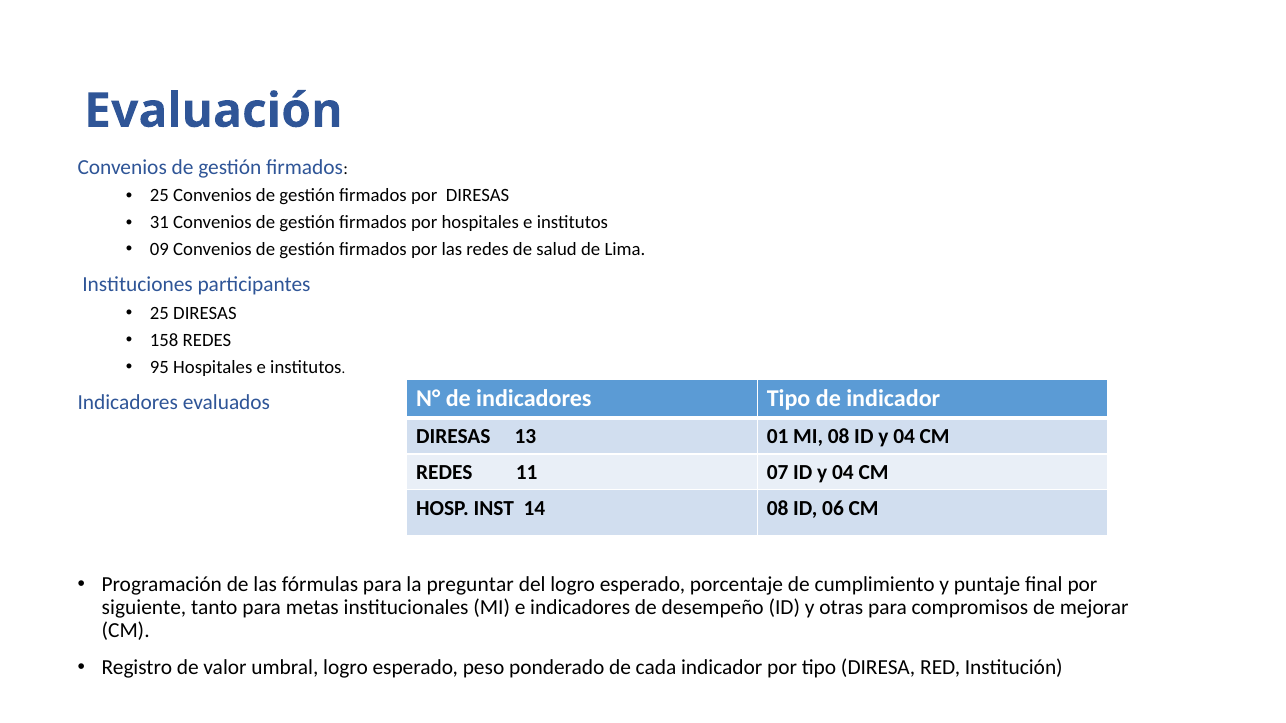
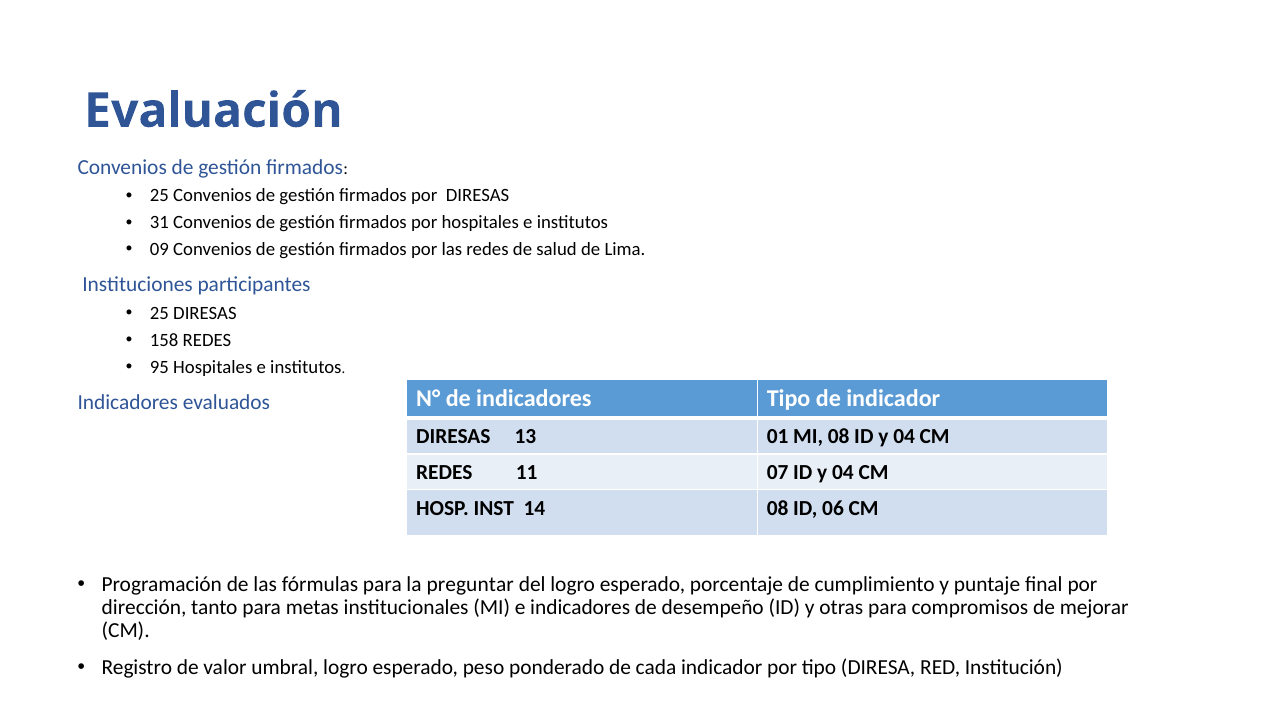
siguiente: siguiente -> dirección
